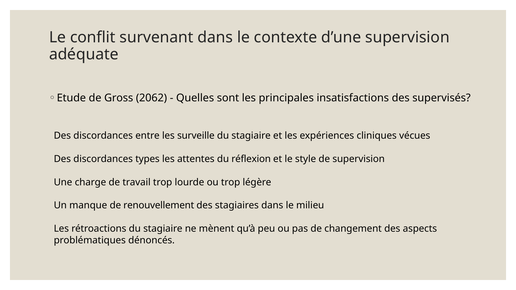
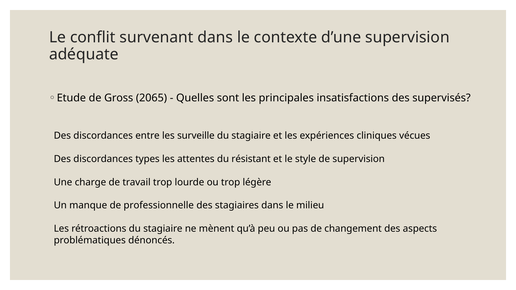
2062: 2062 -> 2065
réflexion: réflexion -> résistant
renouvellement: renouvellement -> professionnelle
